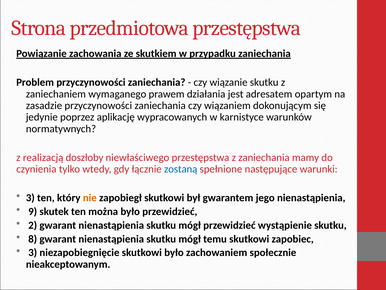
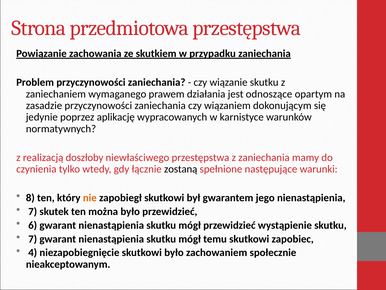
adresatem: adresatem -> odnoszące
zostaną colour: blue -> black
3 at (30, 197): 3 -> 8
9 at (33, 211): 9 -> 7
2: 2 -> 6
8 at (33, 239): 8 -> 7
3 at (33, 252): 3 -> 4
